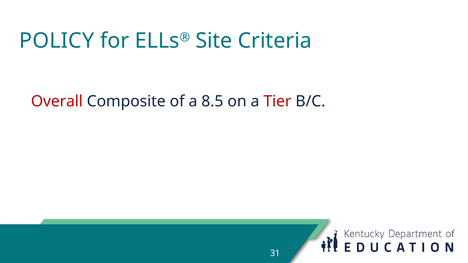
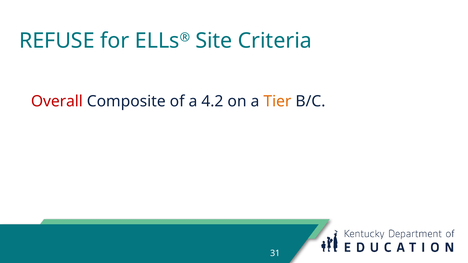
POLICY: POLICY -> REFUSE
8.5: 8.5 -> 4.2
Tier colour: red -> orange
